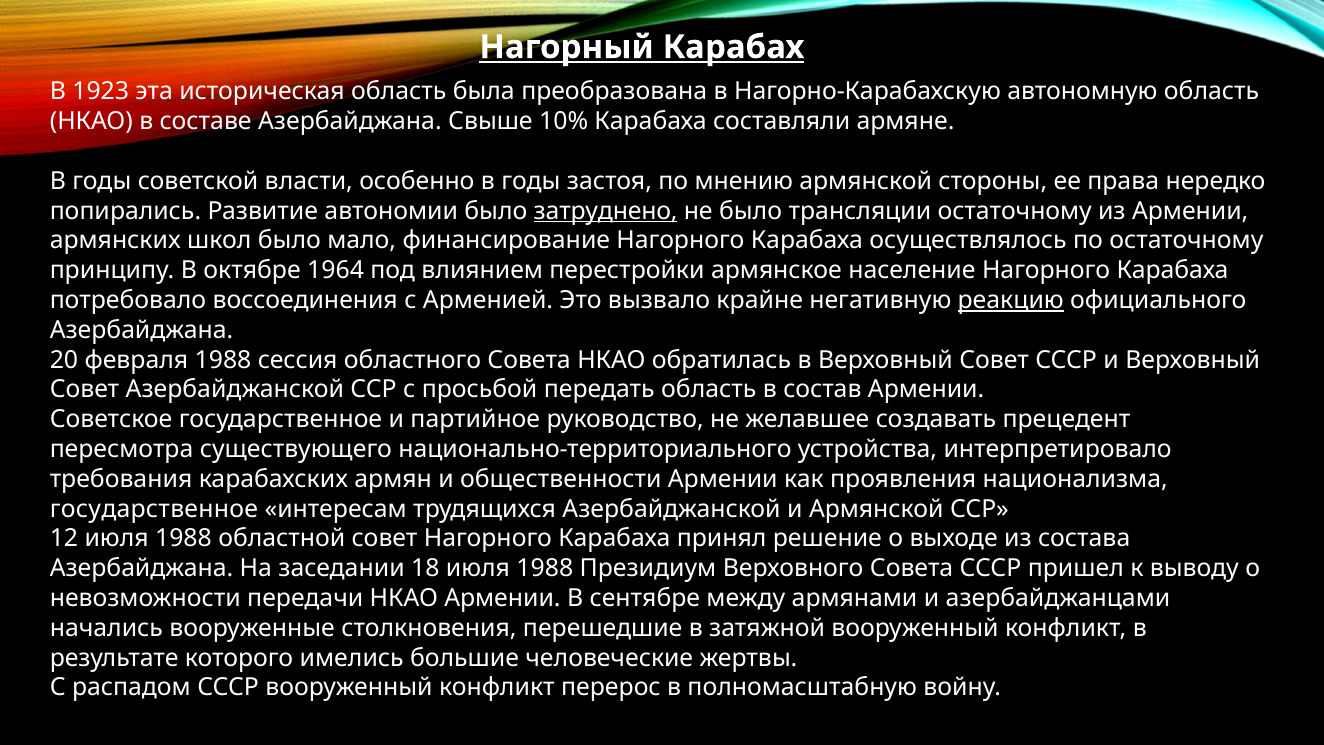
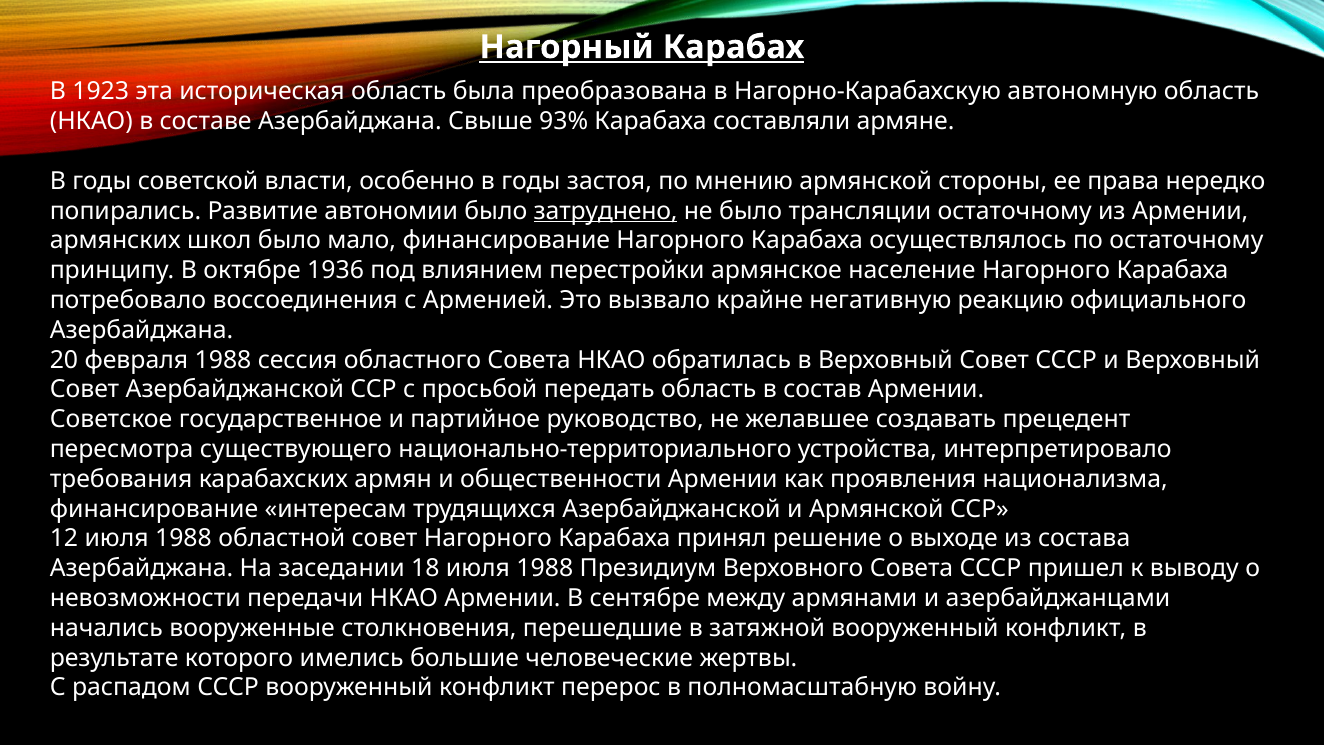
10%: 10% -> 93%
1964: 1964 -> 1936
реакцию underline: present -> none
государственное at (154, 509): государственное -> финансирование
